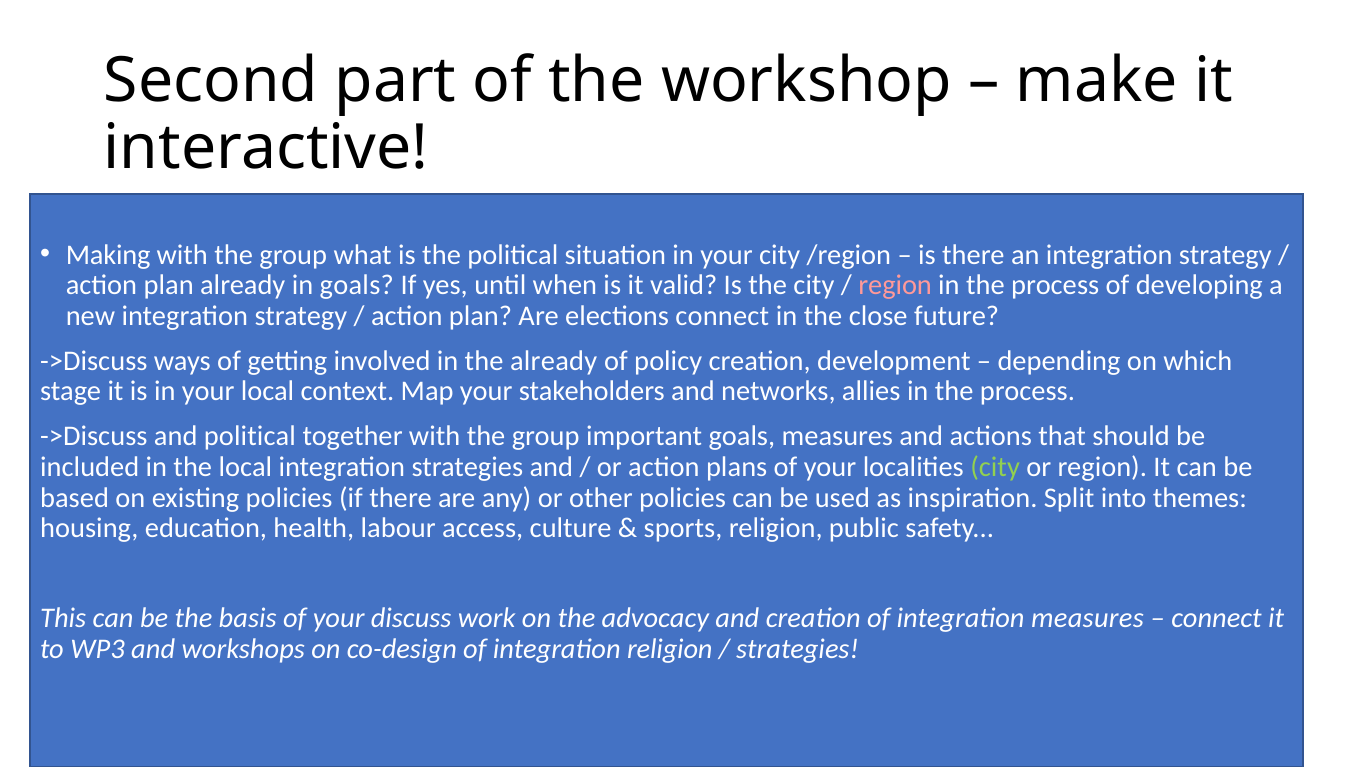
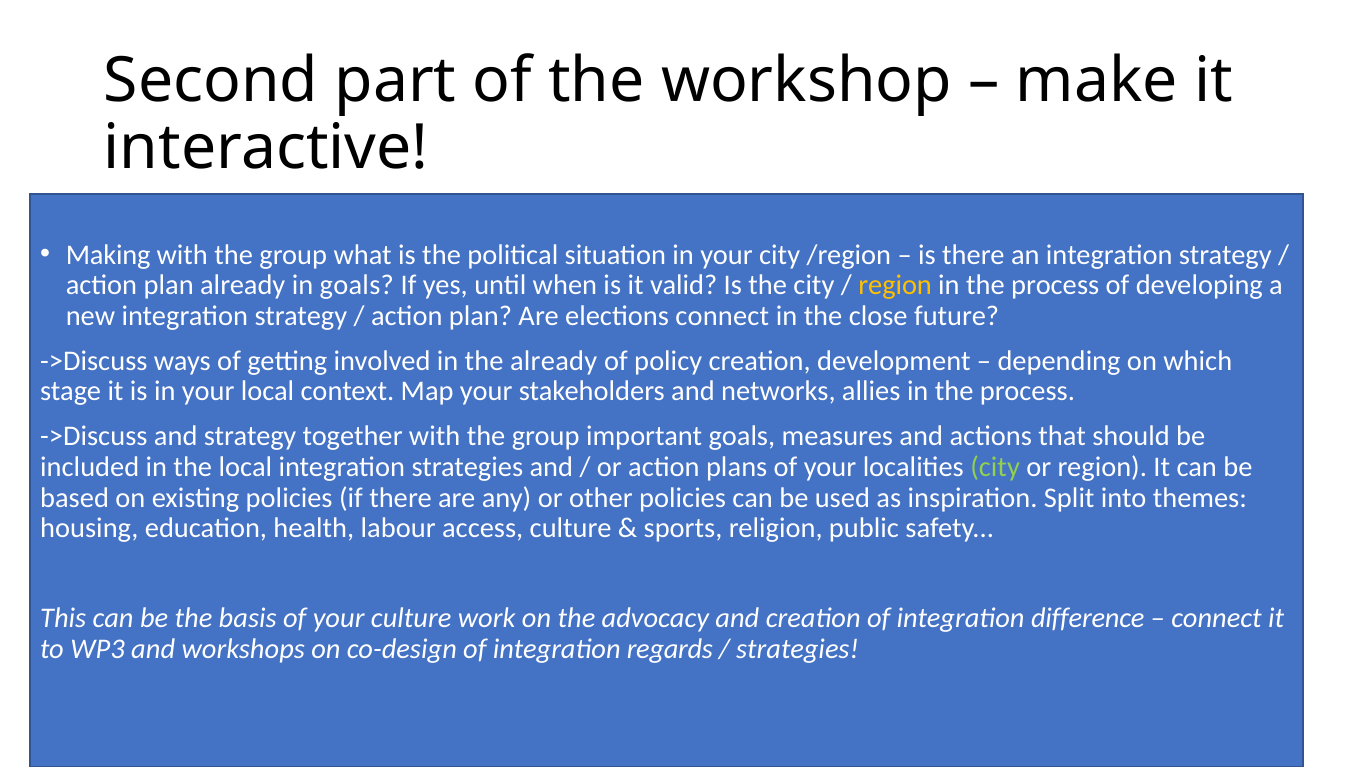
region at (895, 285) colour: pink -> yellow
and political: political -> strategy
your discuss: discuss -> culture
integration measures: measures -> difference
integration religion: religion -> regards
